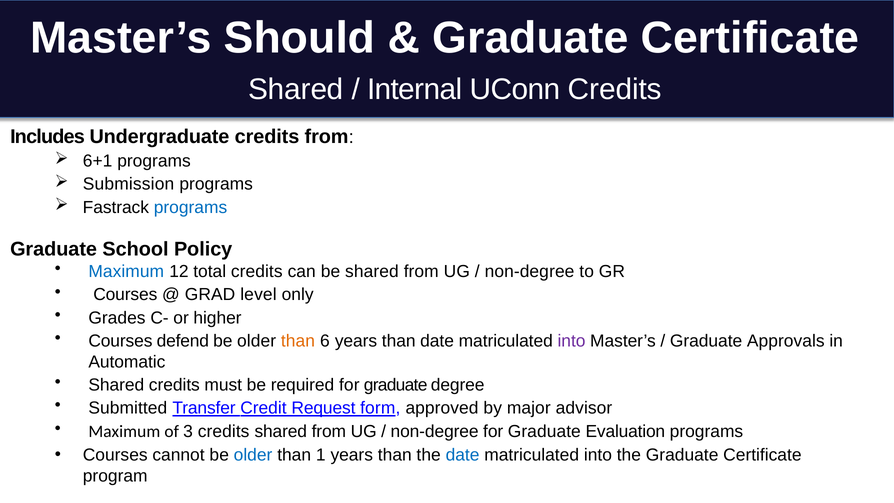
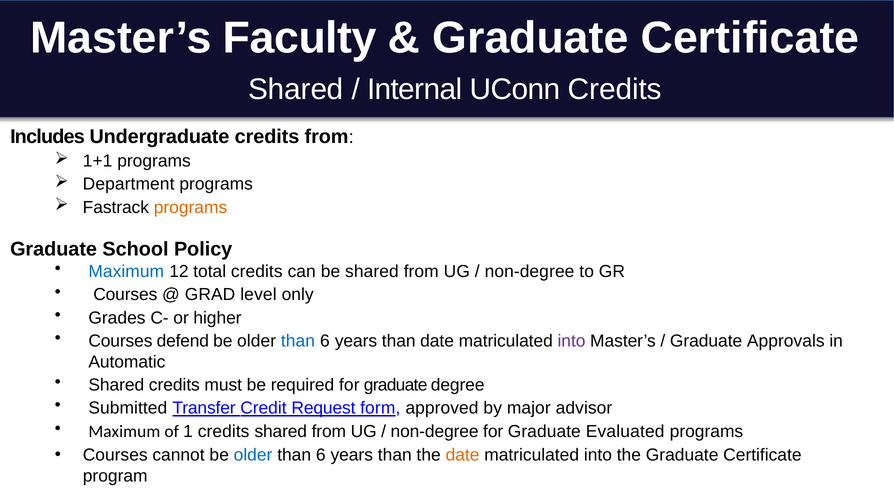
Should: Should -> Faculty
6+1: 6+1 -> 1+1
Submission: Submission -> Department
programs at (190, 207) colour: blue -> orange
than at (298, 341) colour: orange -> blue
3: 3 -> 1
Evaluation: Evaluation -> Evaluated
1 at (321, 455): 1 -> 6
date at (463, 455) colour: blue -> orange
